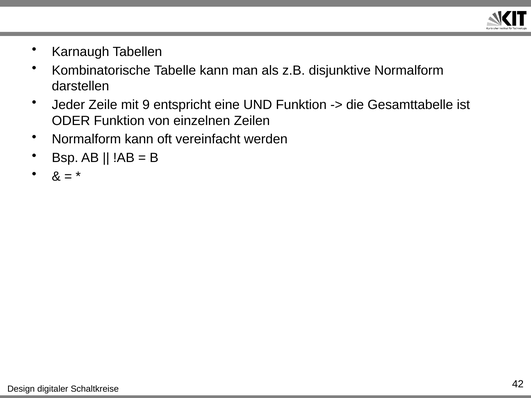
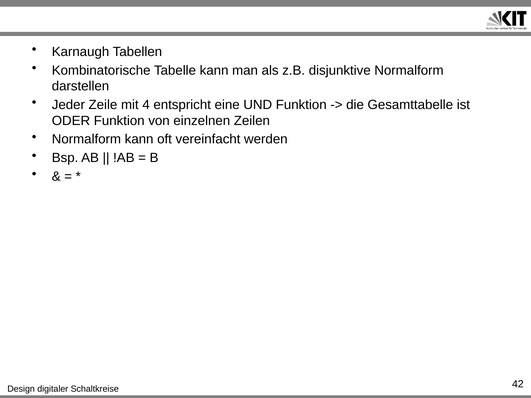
9: 9 -> 4
